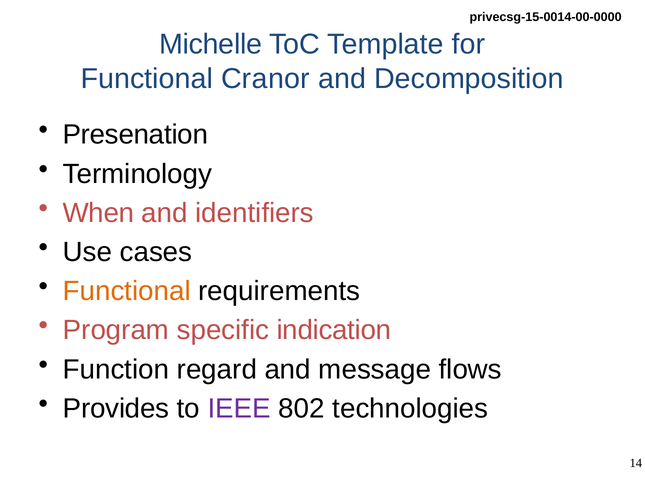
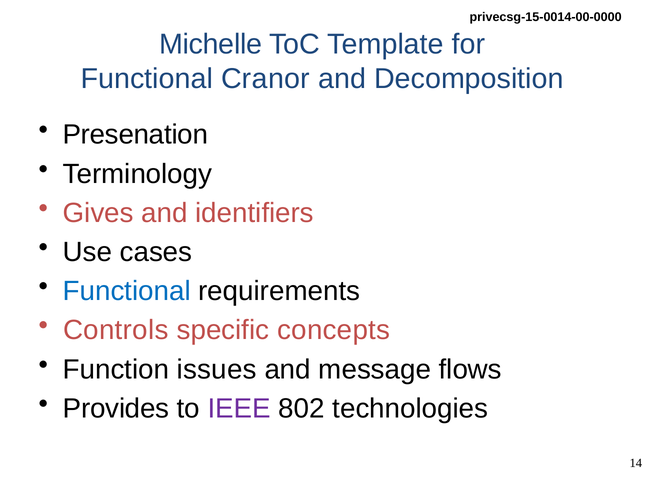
When: When -> Gives
Functional at (127, 291) colour: orange -> blue
Program: Program -> Controls
indication: indication -> concepts
regard: regard -> issues
